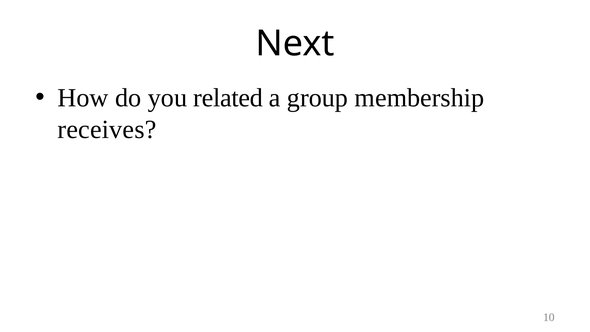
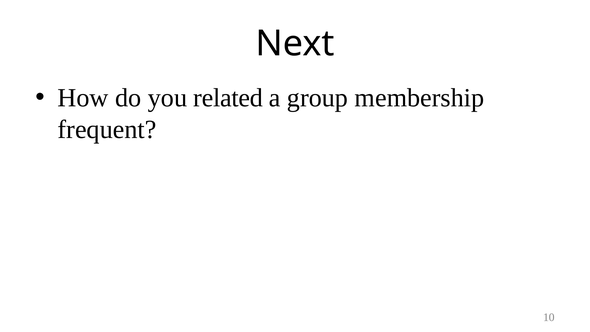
receives: receives -> frequent
